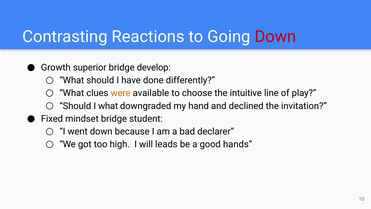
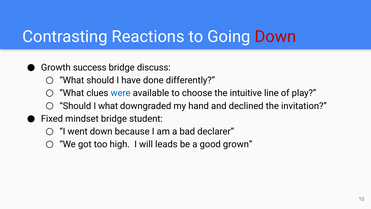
superior: superior -> success
develop: develop -> discuss
were colour: orange -> blue
hands: hands -> grown
